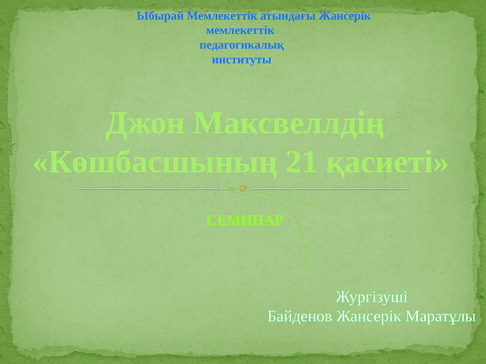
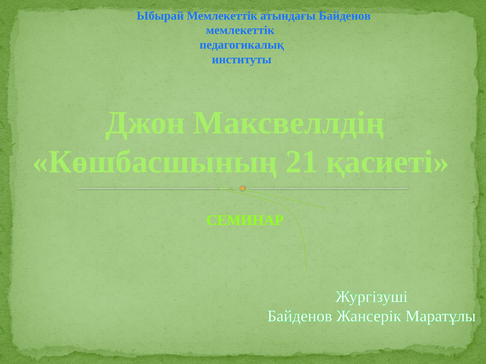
атындағы Жансерік: Жансерік -> Байденов
